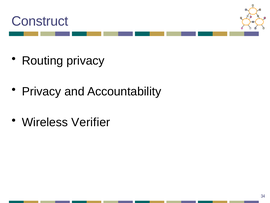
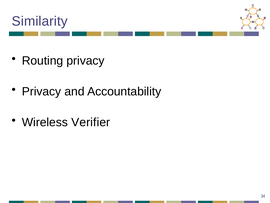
Construct: Construct -> Similarity
